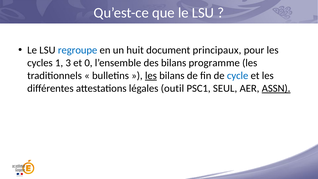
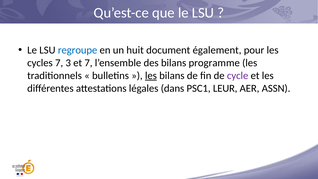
principaux: principaux -> également
cycles 1: 1 -> 7
et 0: 0 -> 7
cycle colour: blue -> purple
outil: outil -> dans
SEUL: SEUL -> LEUR
ASSN underline: present -> none
